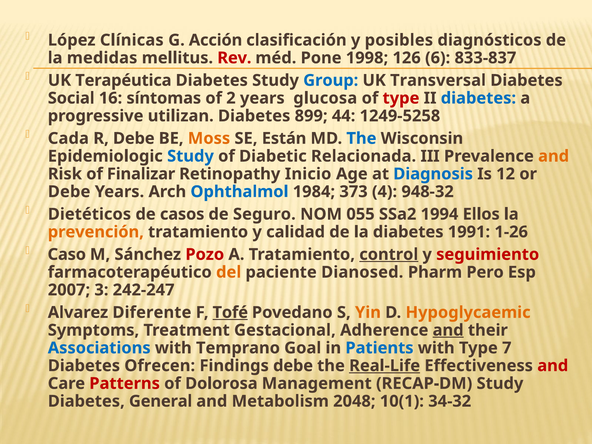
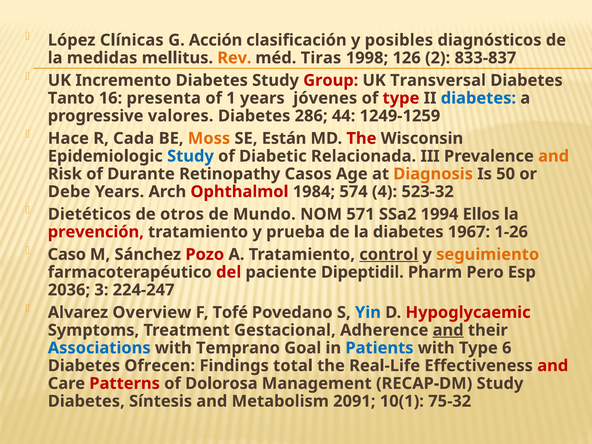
Rev colour: red -> orange
Pone: Pone -> Tiras
6: 6 -> 2
Terapéutica: Terapéutica -> Incremento
Group colour: blue -> red
Social: Social -> Tanto
síntomas: síntomas -> presenta
2: 2 -> 1
glucosa: glucosa -> jóvenes
utilizan: utilizan -> valores
899: 899 -> 286
1249-5258: 1249-5258 -> 1249-1259
Cada: Cada -> Hace
R Debe: Debe -> Cada
The at (361, 138) colour: blue -> red
Finalizar: Finalizar -> Durante
Inicio: Inicio -> Casos
Diagnosis colour: blue -> orange
12: 12 -> 50
Ophthalmol colour: blue -> red
373: 373 -> 574
948-32: 948-32 -> 523-32
casos: casos -> otros
Seguro: Seguro -> Mundo
055: 055 -> 571
prevención colour: orange -> red
calidad: calidad -> prueba
1991: 1991 -> 1967
seguimiento colour: red -> orange
del colour: orange -> red
Dianosed: Dianosed -> Dipeptidil
2007: 2007 -> 2036
242-247: 242-247 -> 224-247
Diferente: Diferente -> Overview
Tofé underline: present -> none
Yin colour: orange -> blue
Hypoglycaemic colour: orange -> red
7: 7 -> 6
Findings debe: debe -> total
Real-Life underline: present -> none
General: General -> Síntesis
2048: 2048 -> 2091
34-32: 34-32 -> 75-32
